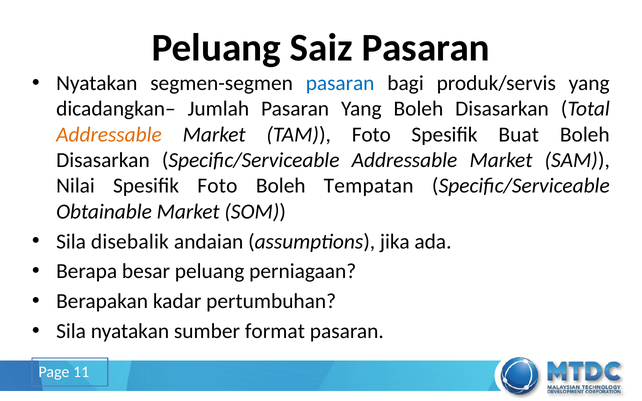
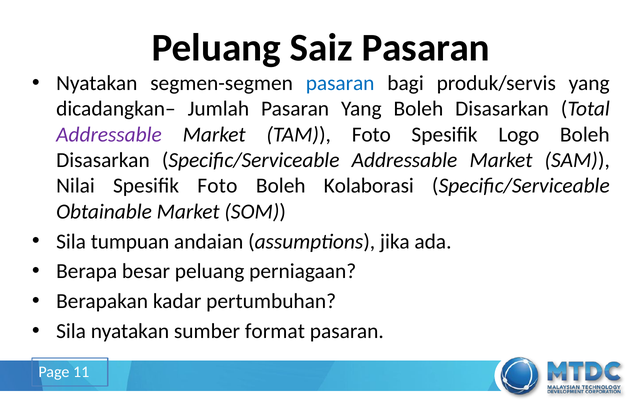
Addressable at (109, 135) colour: orange -> purple
Buat: Buat -> Logo
Tempatan: Tempatan -> Kolaborasi
disebalik: disebalik -> tumpuan
